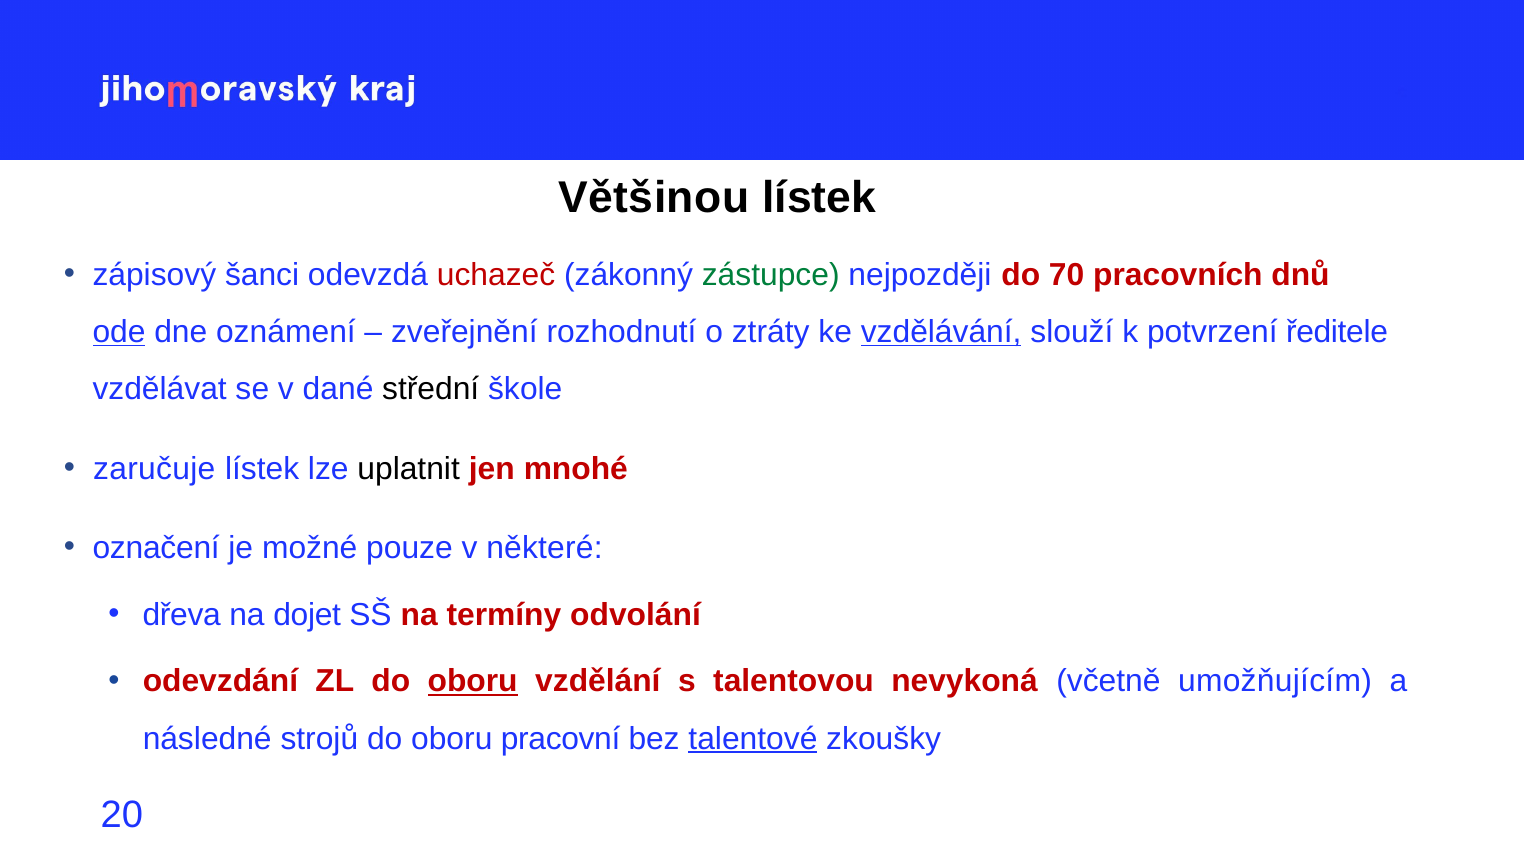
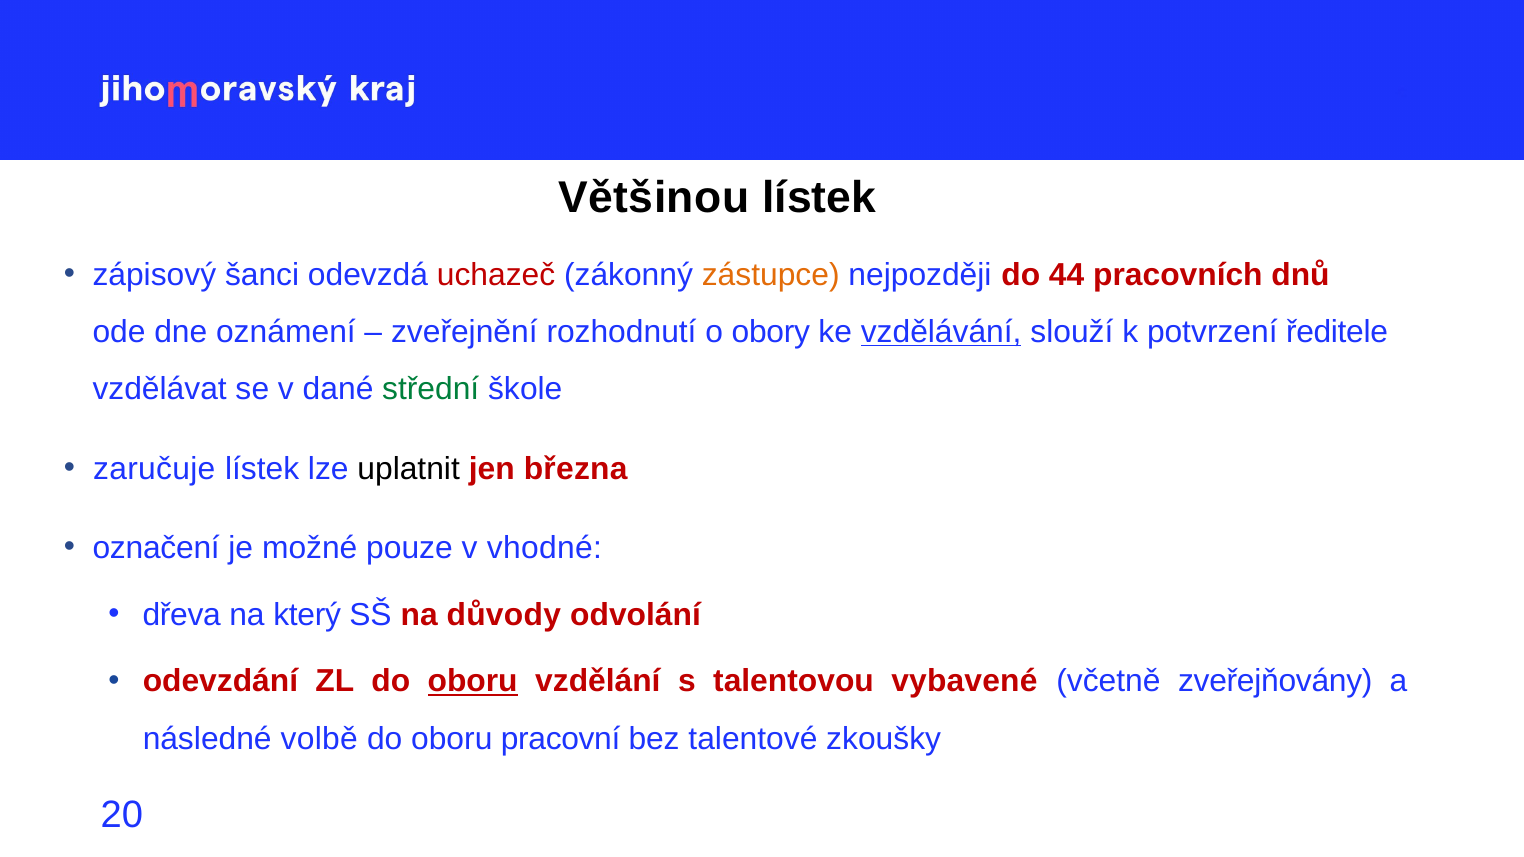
zástupce colour: green -> orange
70: 70 -> 44
ode underline: present -> none
ztráty: ztráty -> obory
střední colour: black -> green
mnohé: mnohé -> března
některé: některé -> vhodné
dojet: dojet -> který
termíny: termíny -> důvody
nevykoná: nevykoná -> vybavené
umožňujícím: umožňujícím -> zveřejňovány
strojů: strojů -> volbě
talentové underline: present -> none
